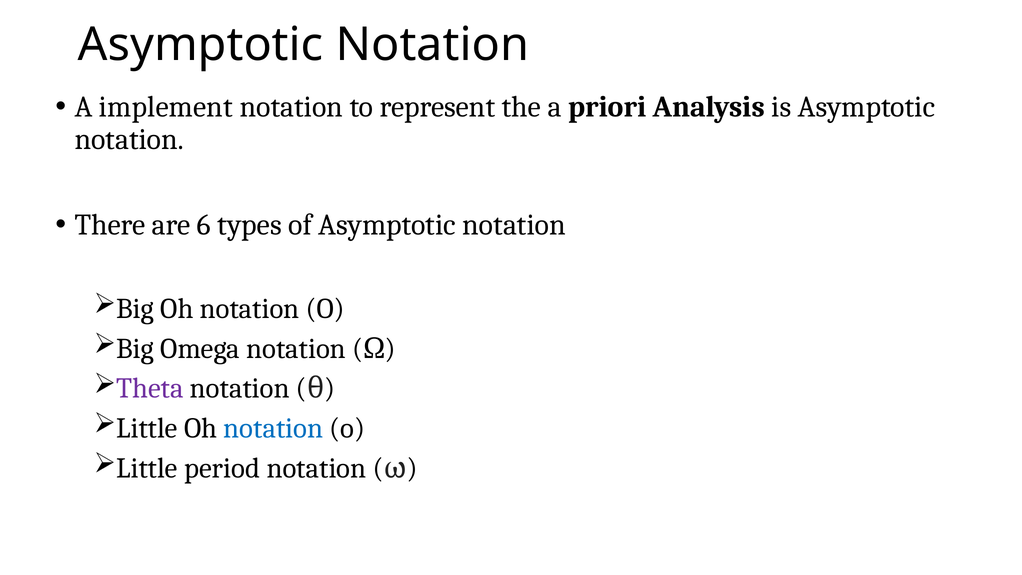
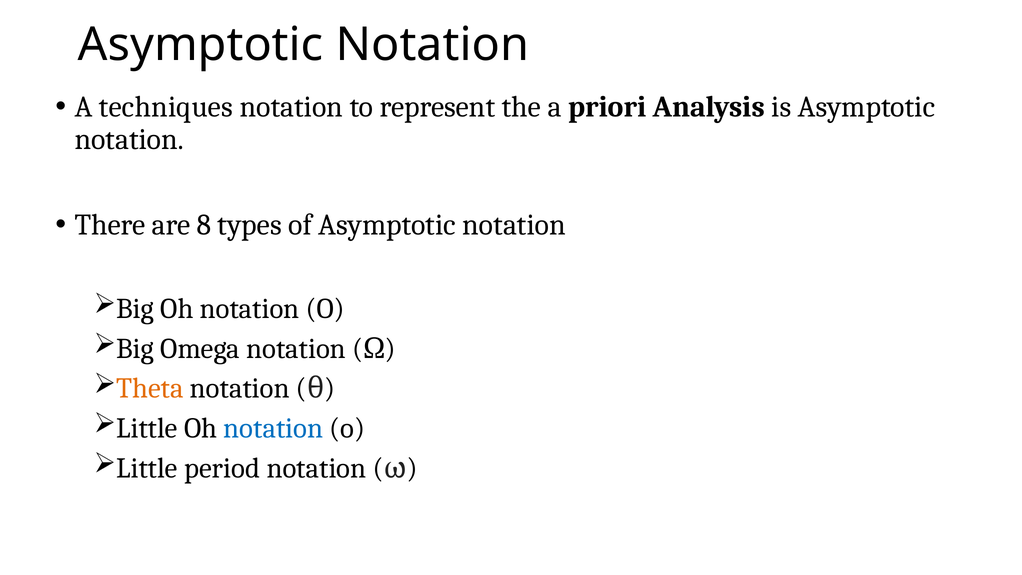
implement: implement -> techniques
6: 6 -> 8
Theta colour: purple -> orange
